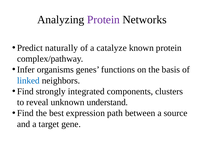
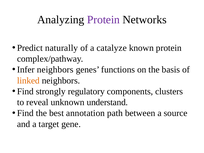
Infer organisms: organisms -> neighbors
linked colour: blue -> orange
integrated: integrated -> regulatory
expression: expression -> annotation
